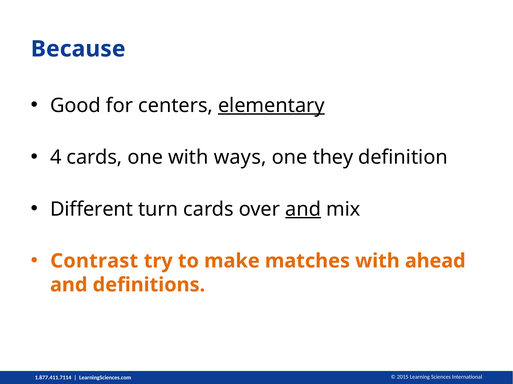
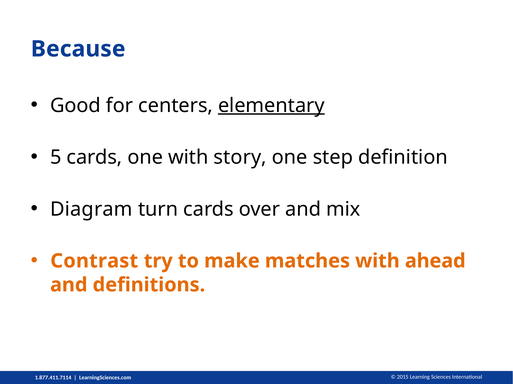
4: 4 -> 5
ways: ways -> story
they: they -> step
Different: Different -> Diagram
and at (303, 210) underline: present -> none
